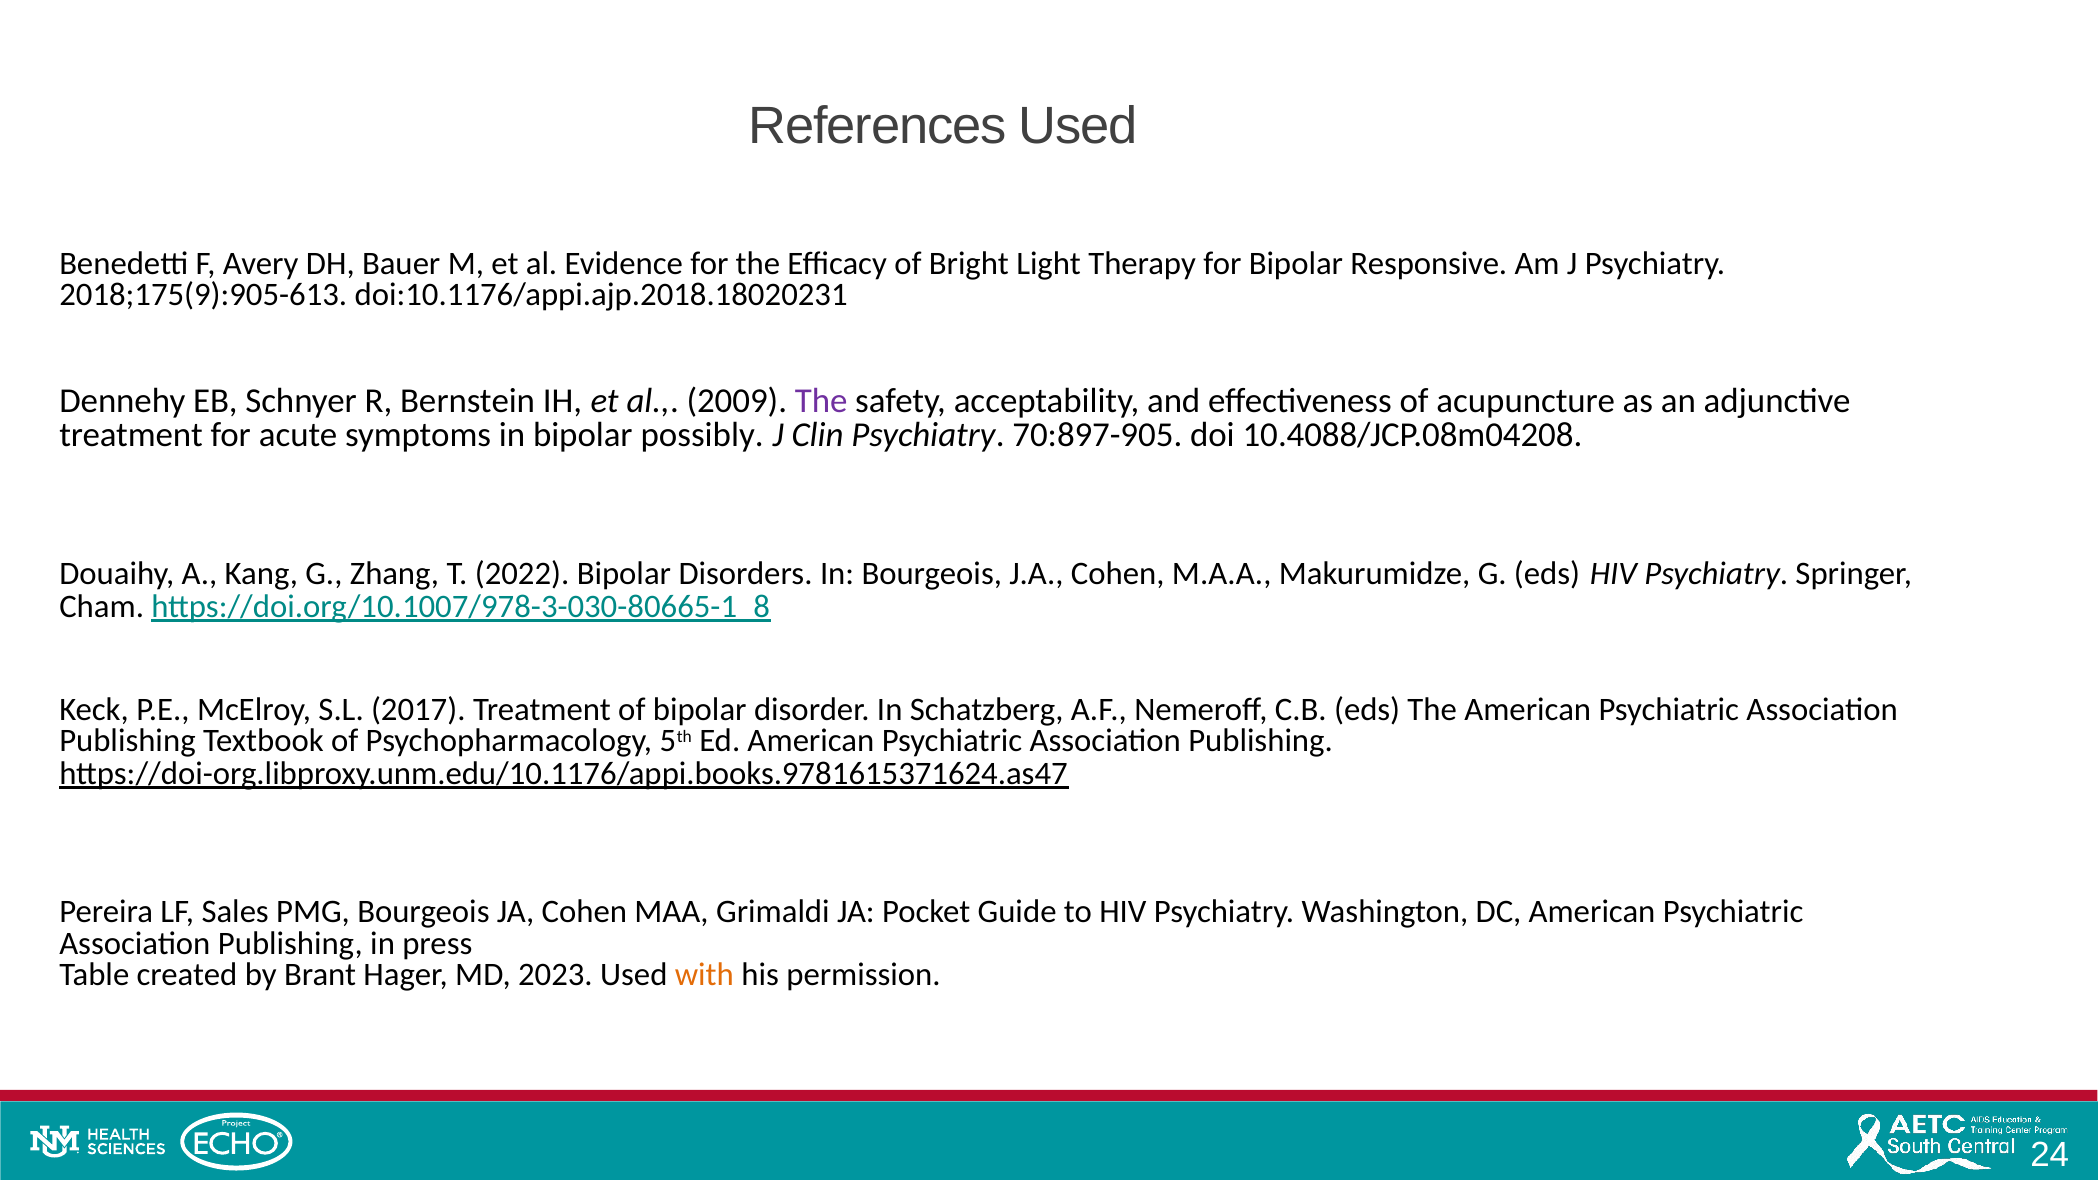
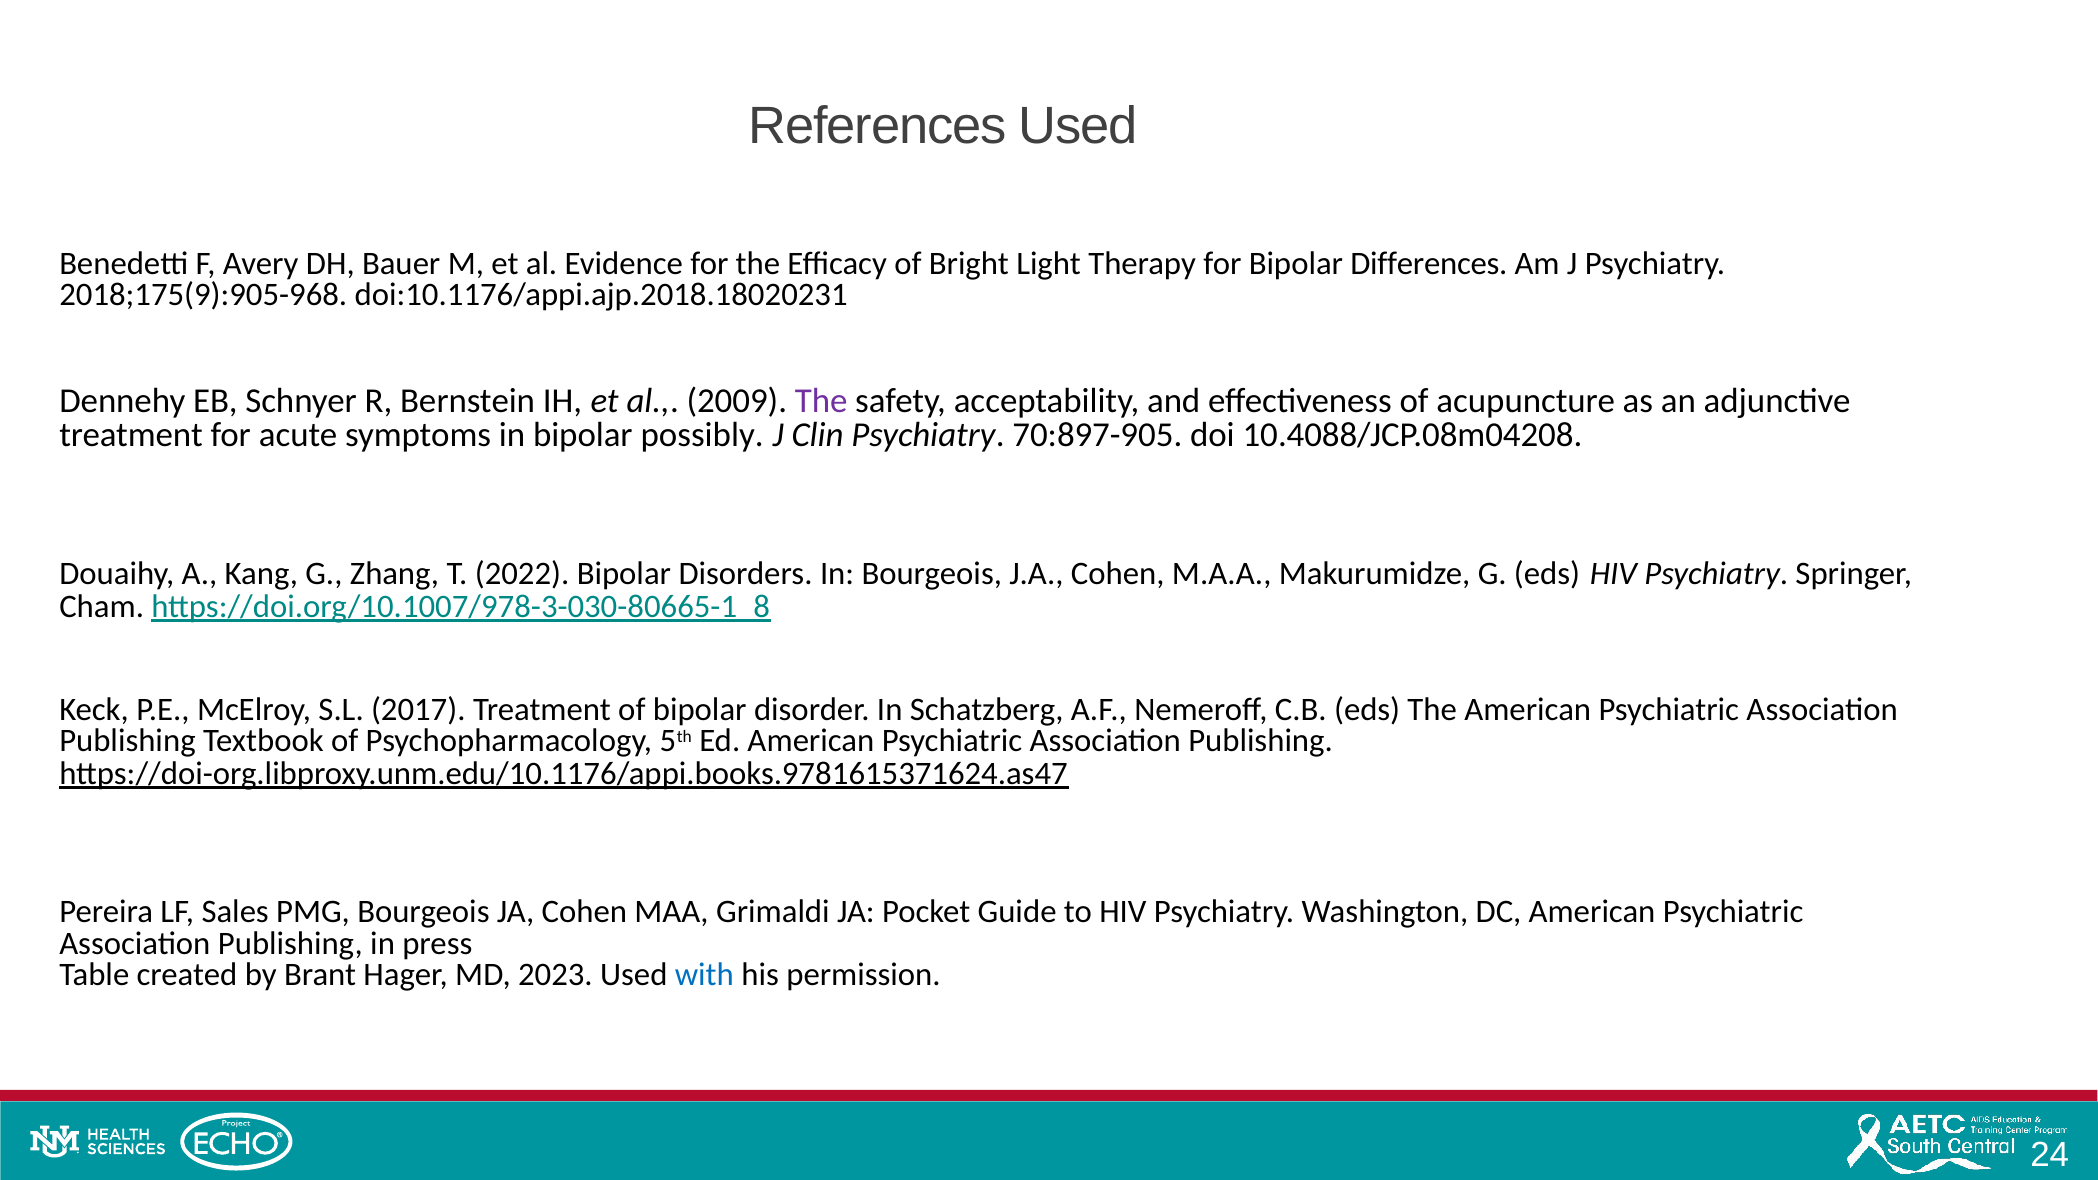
Responsive: Responsive -> Differences
2018;175(9):905-613: 2018;175(9):905-613 -> 2018;175(9):905-968
with colour: orange -> blue
